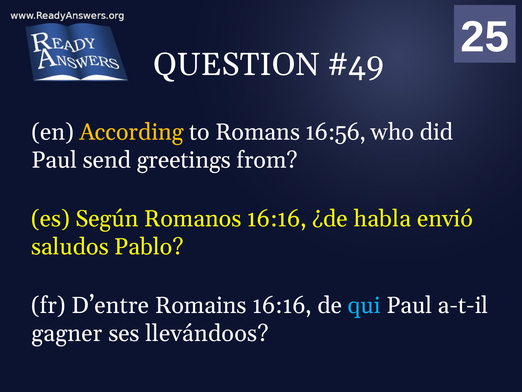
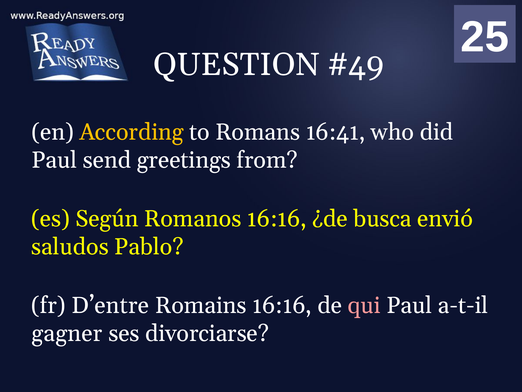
16:56: 16:56 -> 16:41
habla: habla -> busca
qui colour: light blue -> pink
llevándoos: llevándoos -> divorciarse
